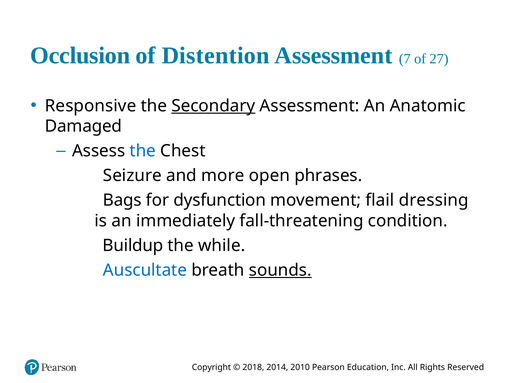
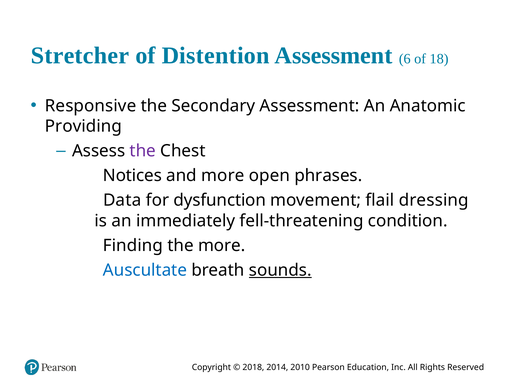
Occlusion: Occlusion -> Stretcher
7: 7 -> 6
27: 27 -> 18
Secondary underline: present -> none
Damaged: Damaged -> Providing
the at (143, 151) colour: blue -> purple
Seizure: Seizure -> Notices
Bags: Bags -> Data
fall-threatening: fall-threatening -> fell-threatening
Buildup: Buildup -> Finding
the while: while -> more
